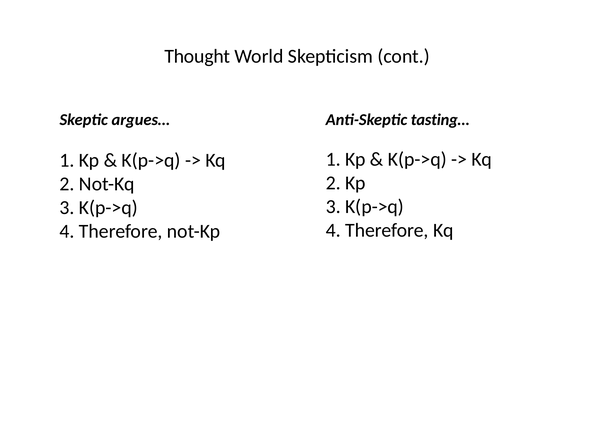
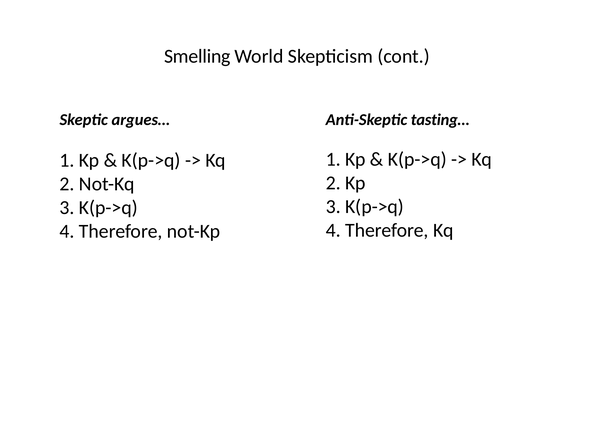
Thought: Thought -> Smelling
